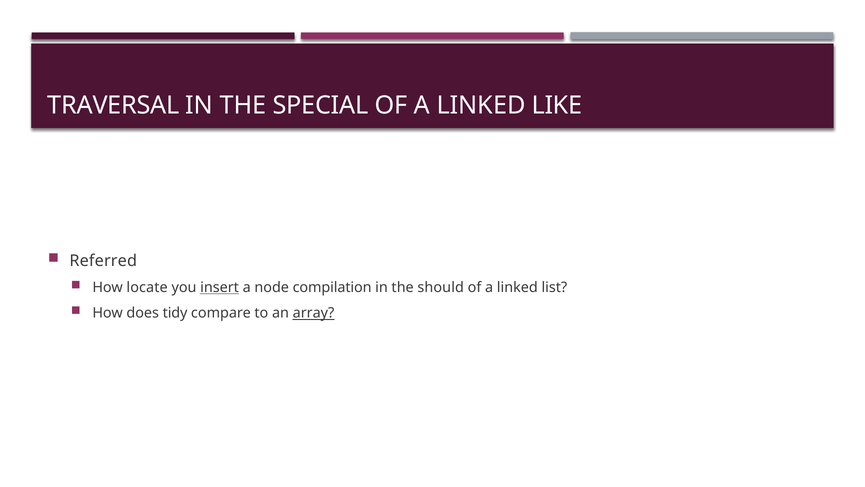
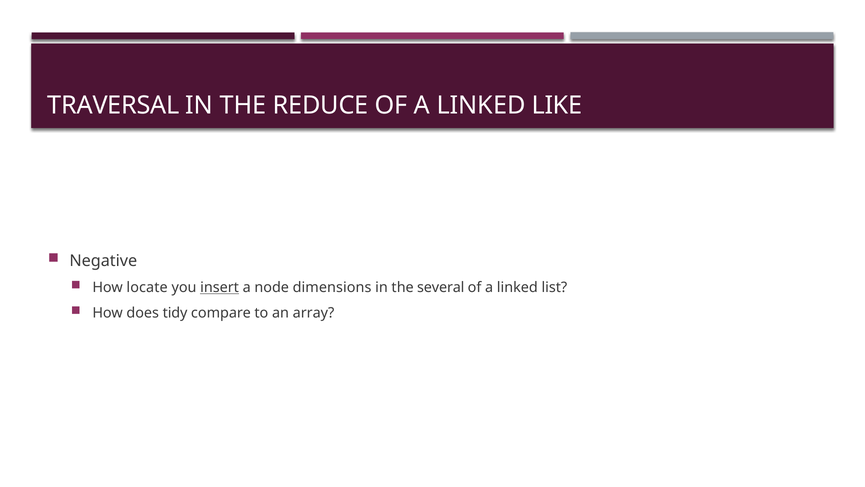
SPECIAL: SPECIAL -> REDUCE
Referred: Referred -> Negative
compilation: compilation -> dimensions
should: should -> several
array underline: present -> none
